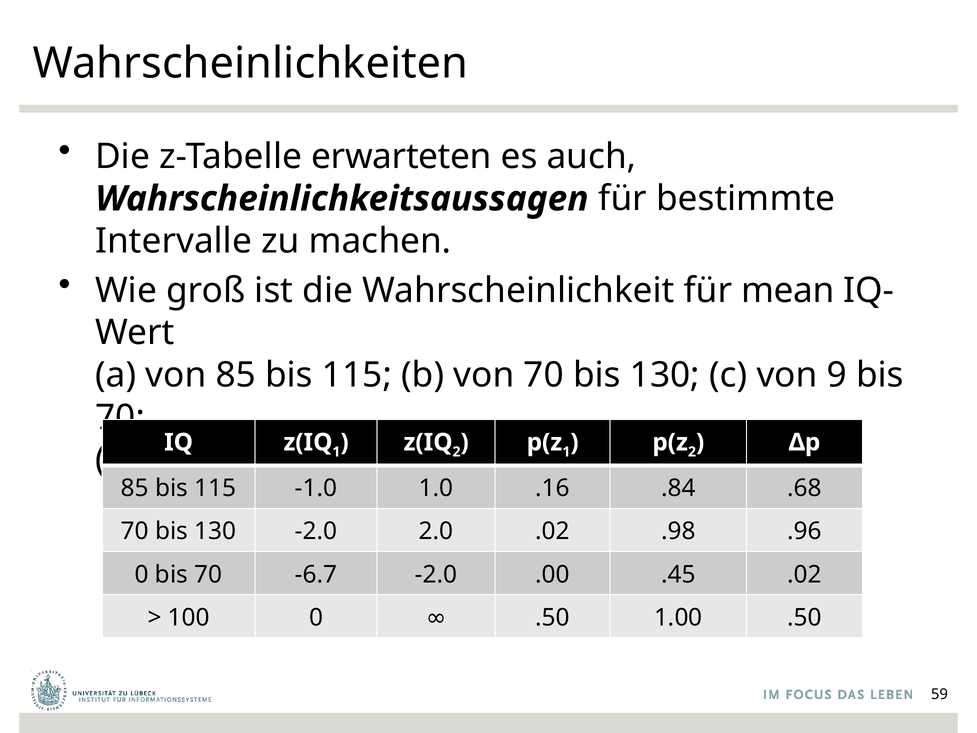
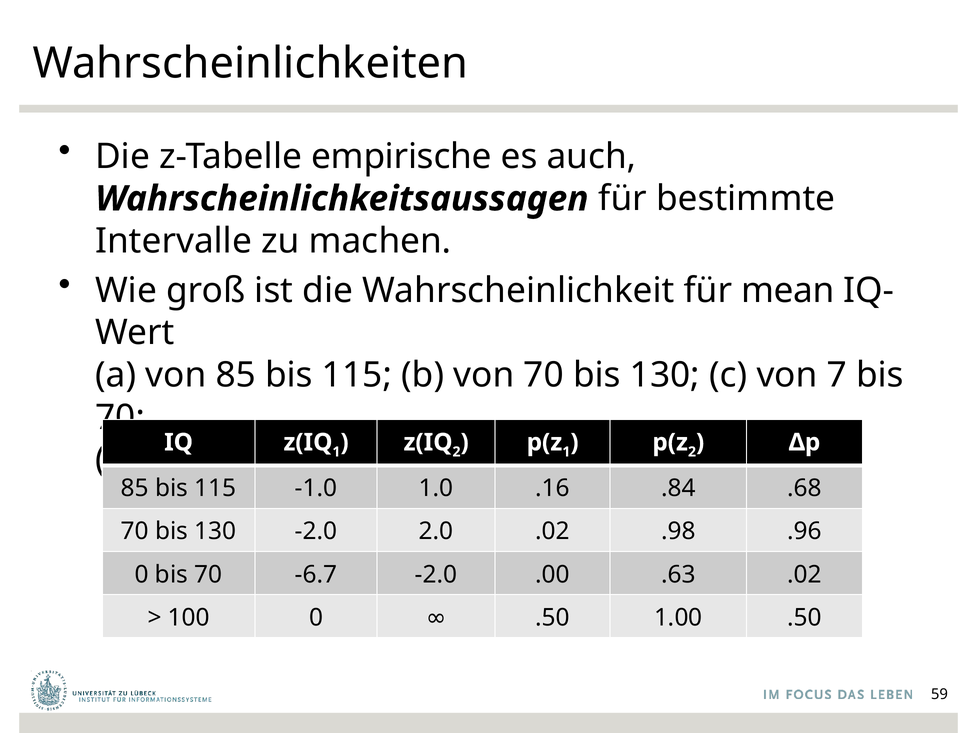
erwarteten: erwarteten -> empirische
9: 9 -> 7
.45: .45 -> .63
